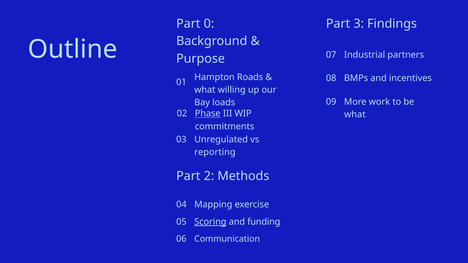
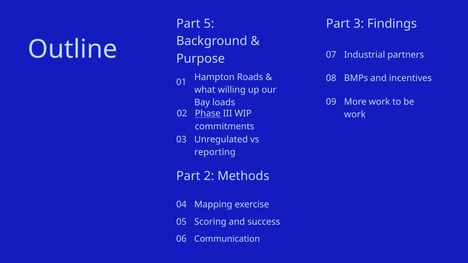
0: 0 -> 5
what at (355, 115): what -> work
Scoring underline: present -> none
funding: funding -> success
